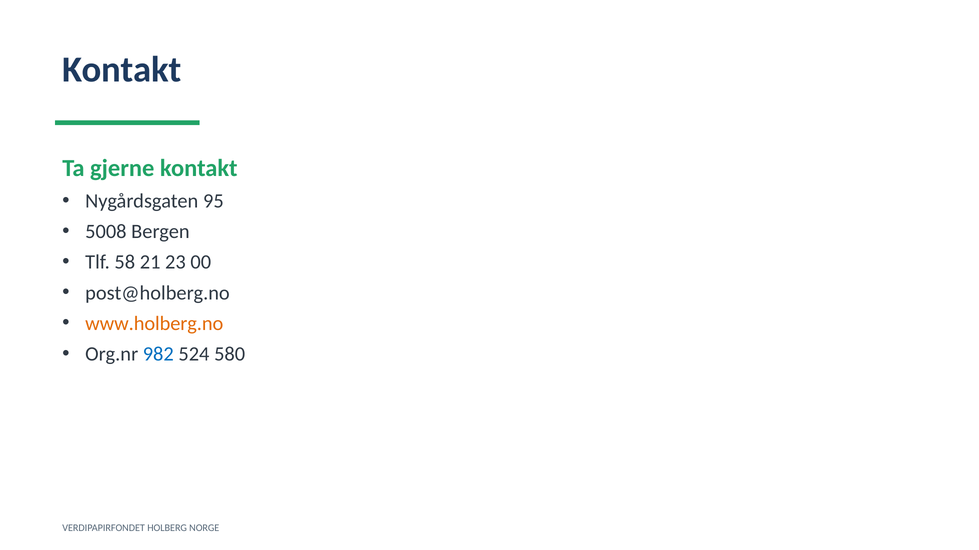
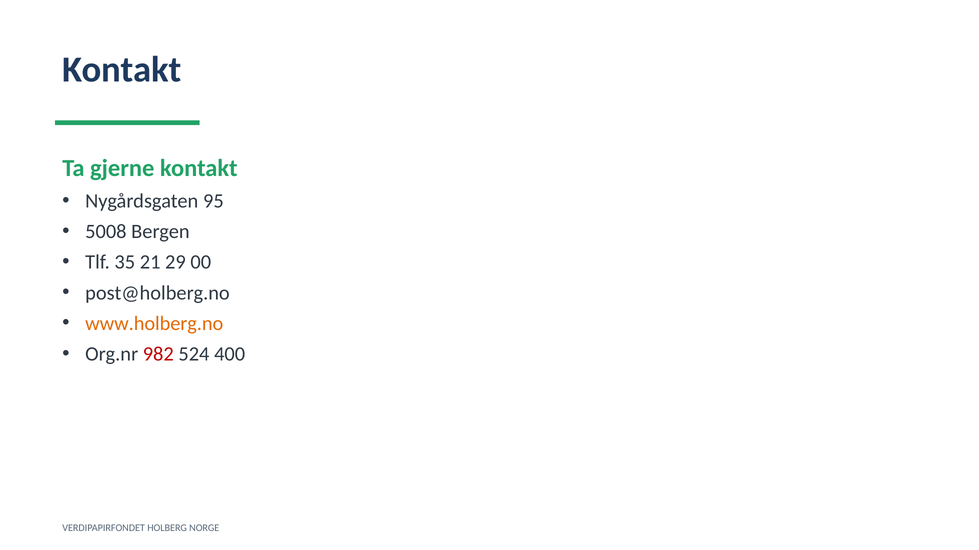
58: 58 -> 35
23: 23 -> 29
982 colour: blue -> red
580: 580 -> 400
